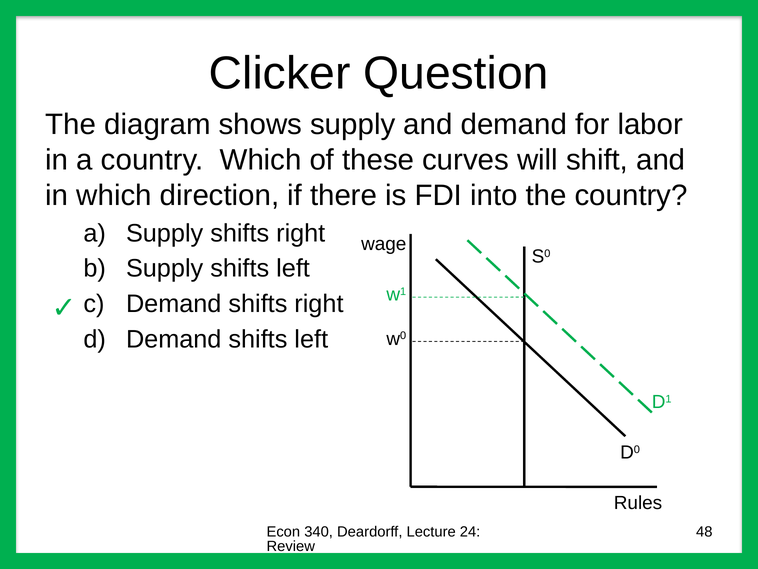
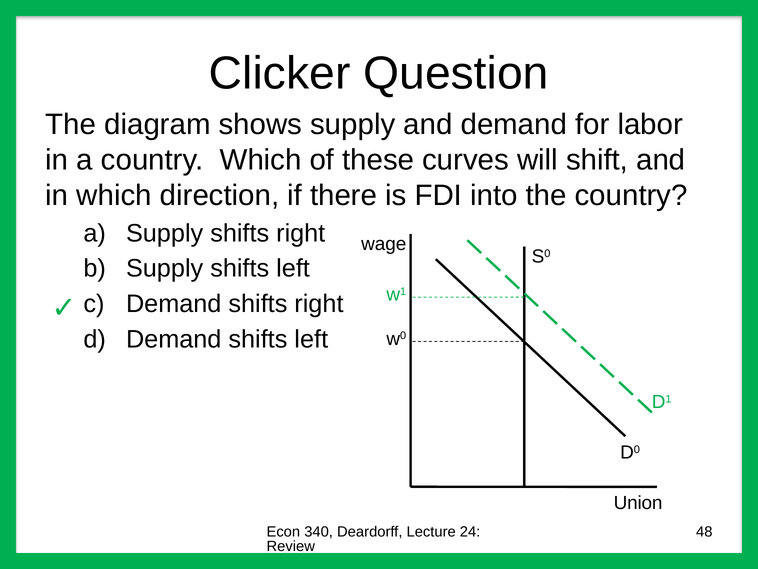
Rules: Rules -> Union
